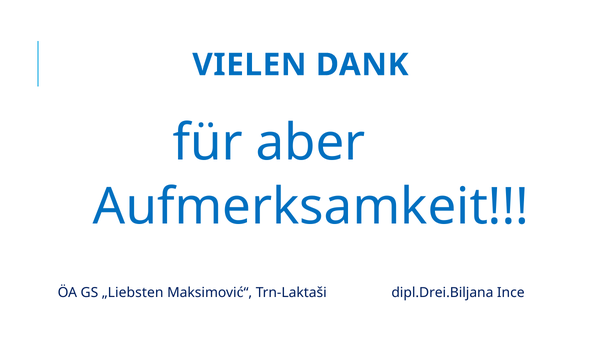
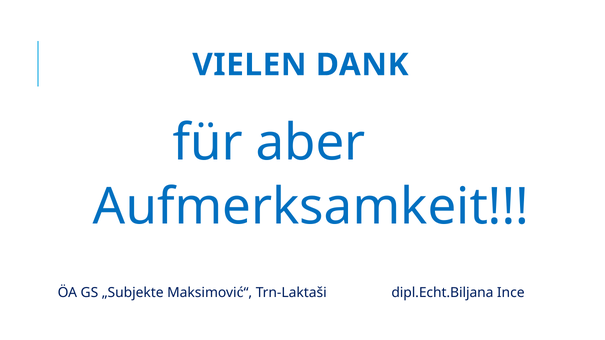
„Liebsten: „Liebsten -> „Subjekte
dipl.Drei.Biljana: dipl.Drei.Biljana -> dipl.Echt.Biljana
